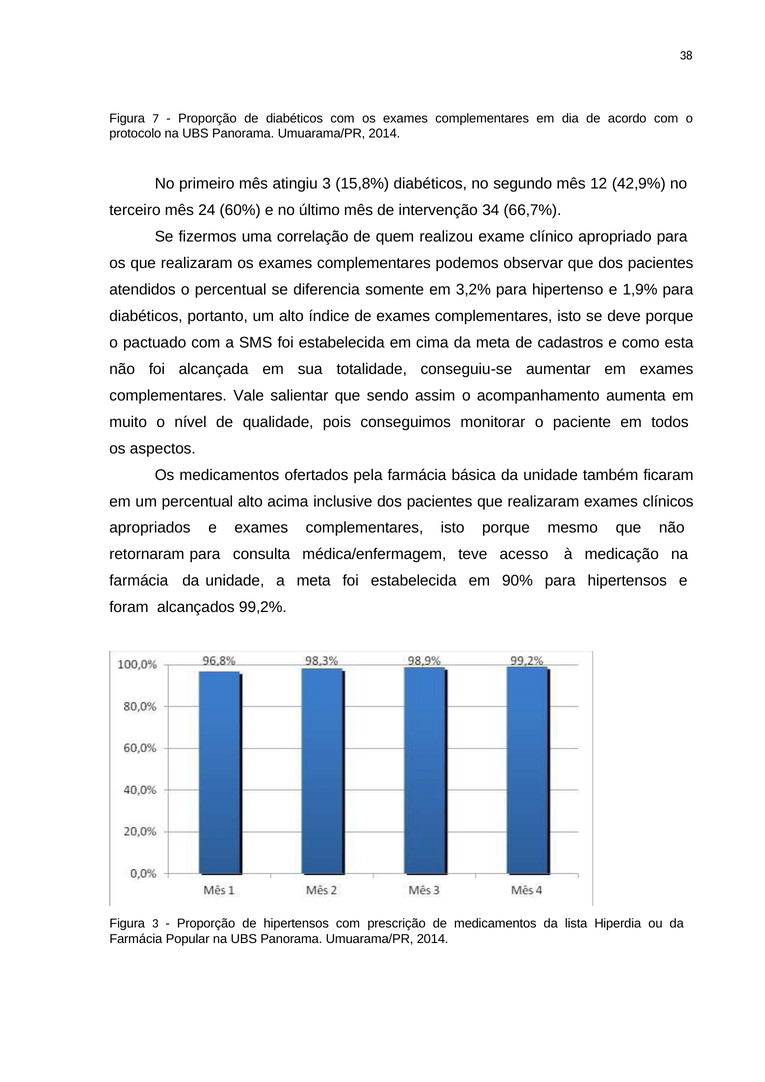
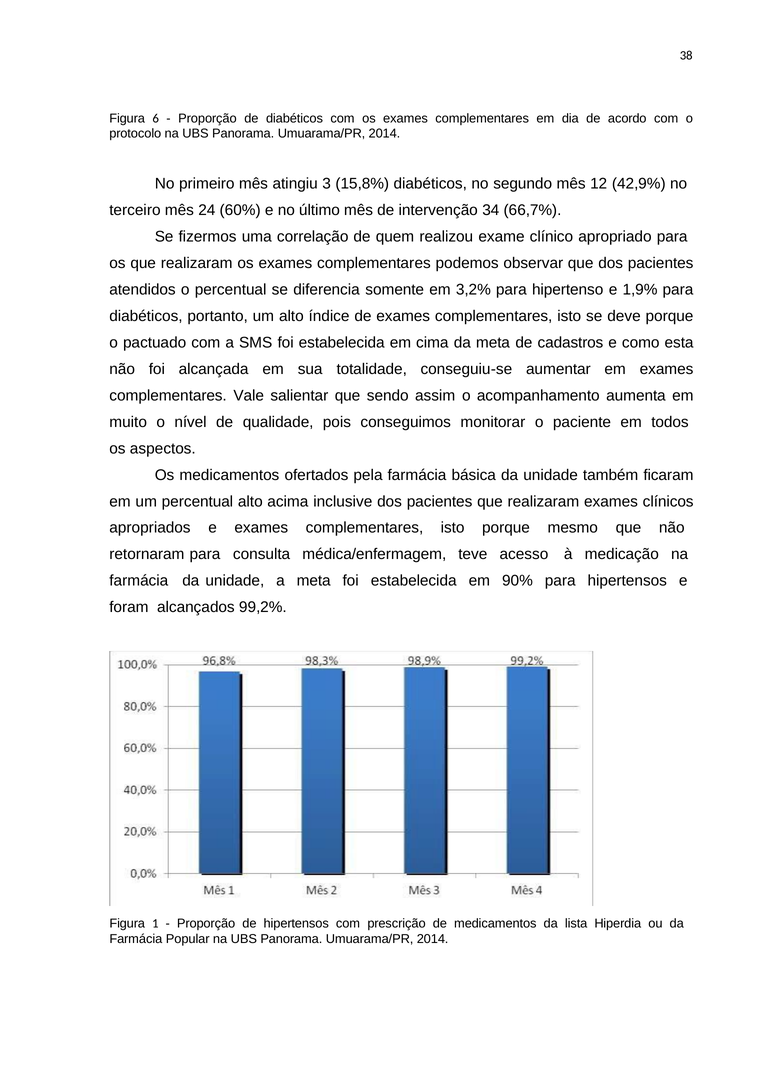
7: 7 -> 6
Figura 3: 3 -> 1
